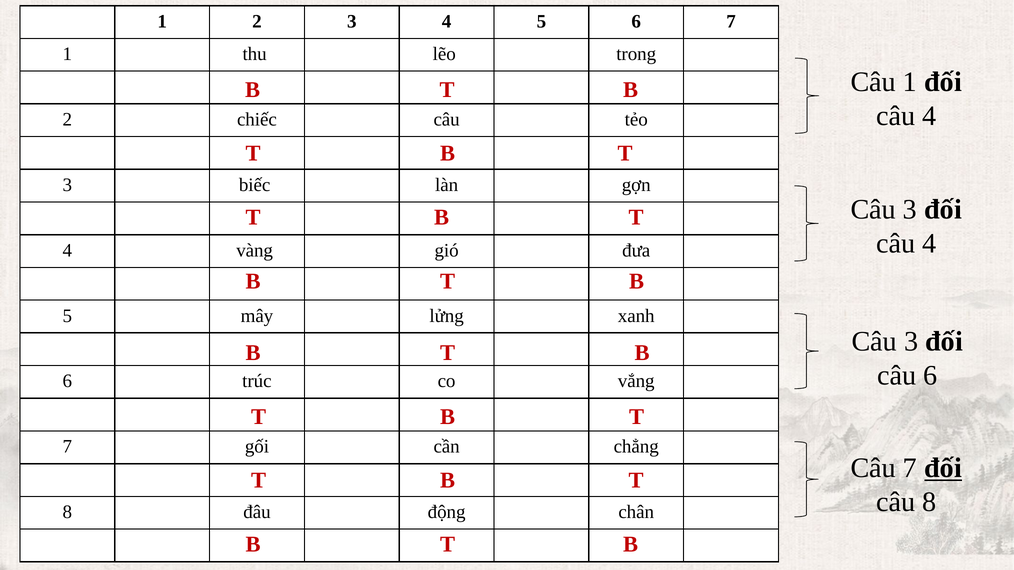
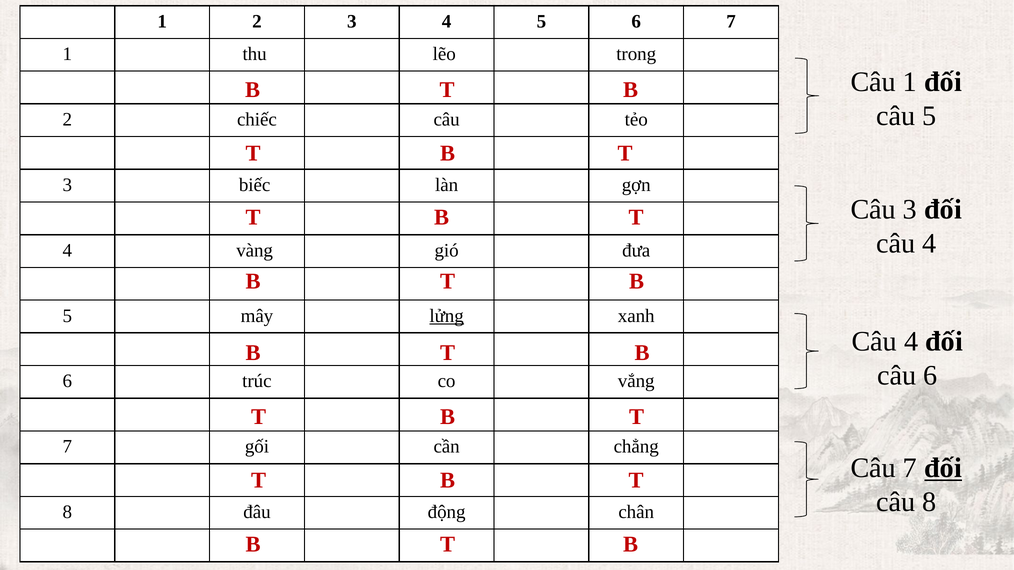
4 at (929, 116): 4 -> 5
lửng underline: none -> present
3 at (911, 342): 3 -> 4
